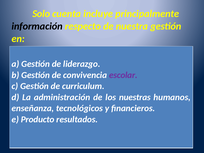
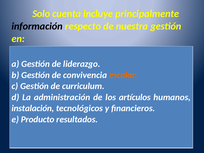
escolar colour: purple -> orange
nuestras: nuestras -> artículos
enseñanza: enseñanza -> instalación
